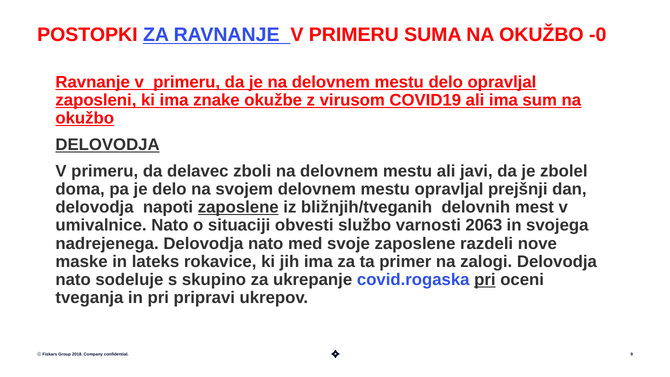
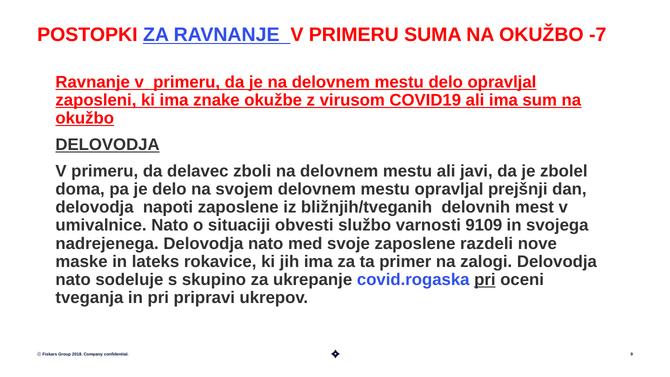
-0: -0 -> -7
zaposlene at (238, 207) underline: present -> none
2063: 2063 -> 9109
